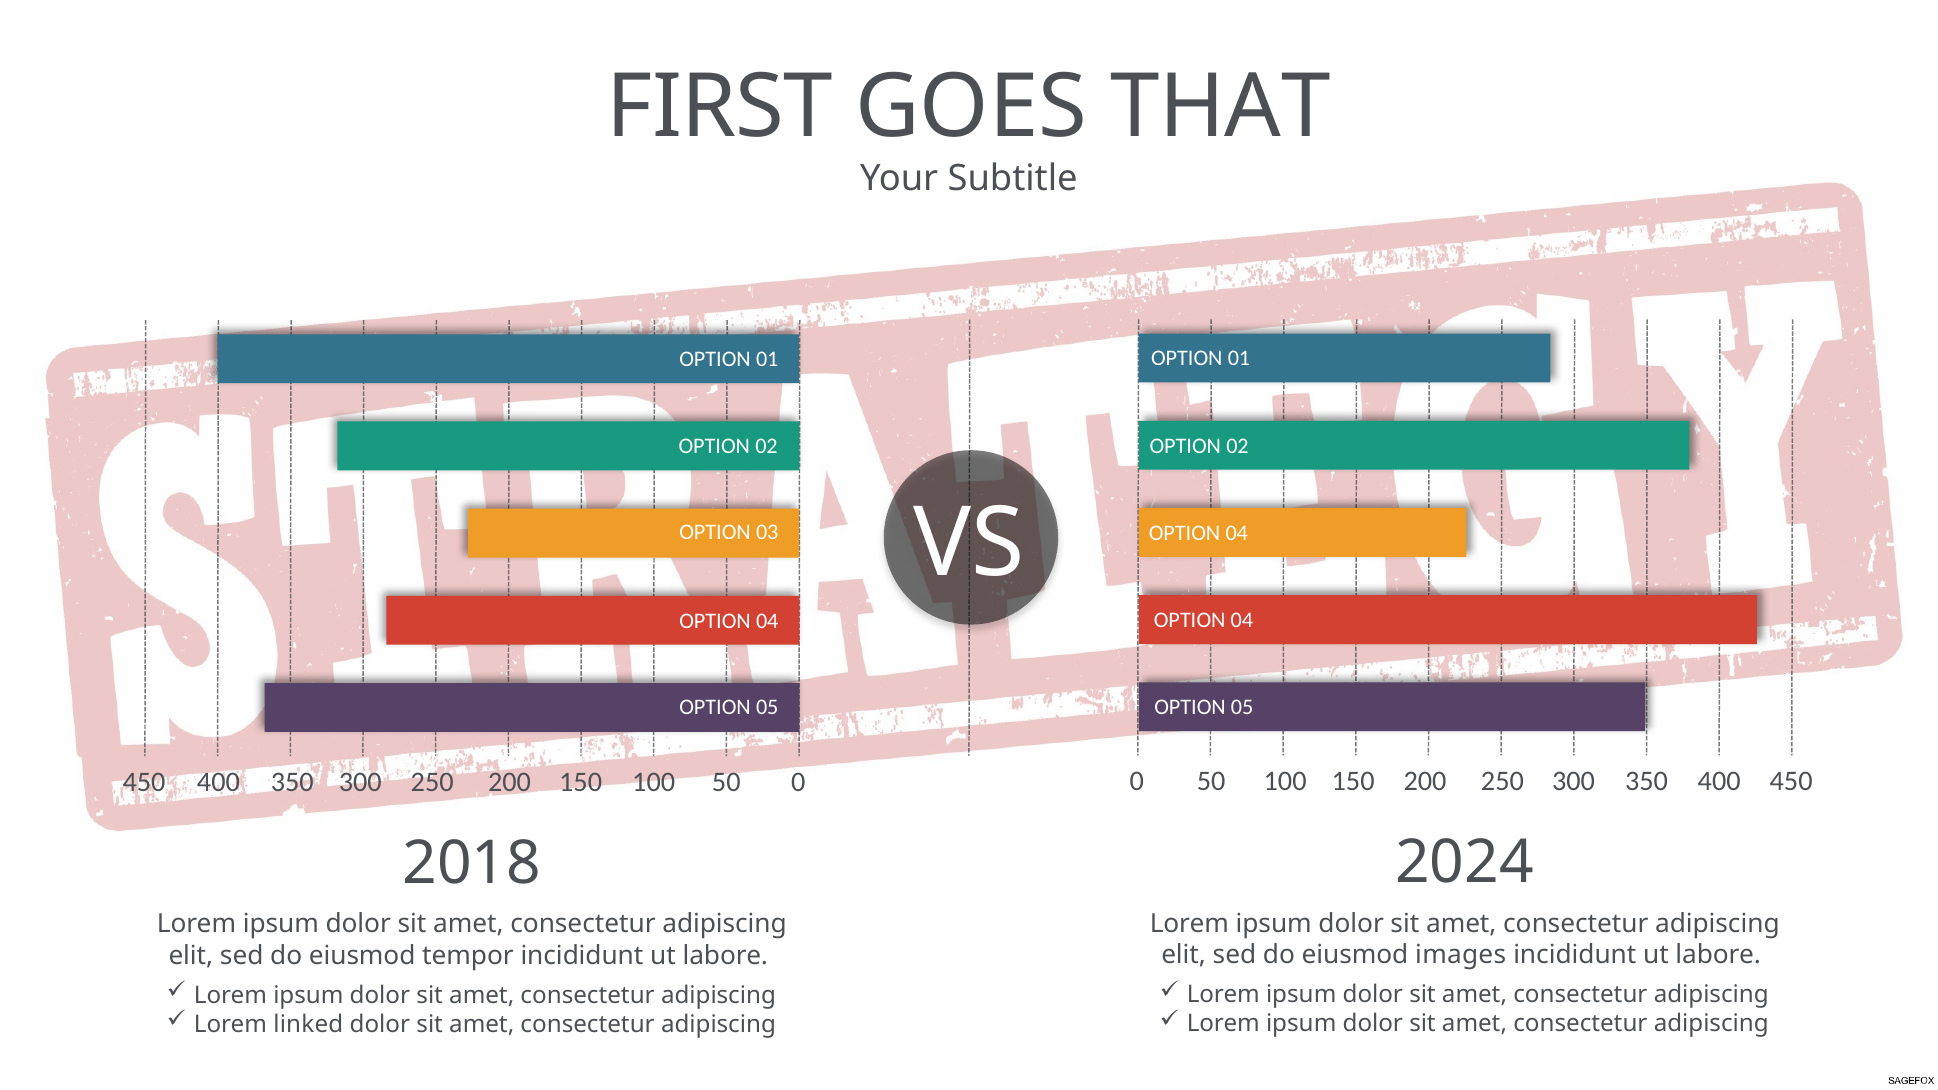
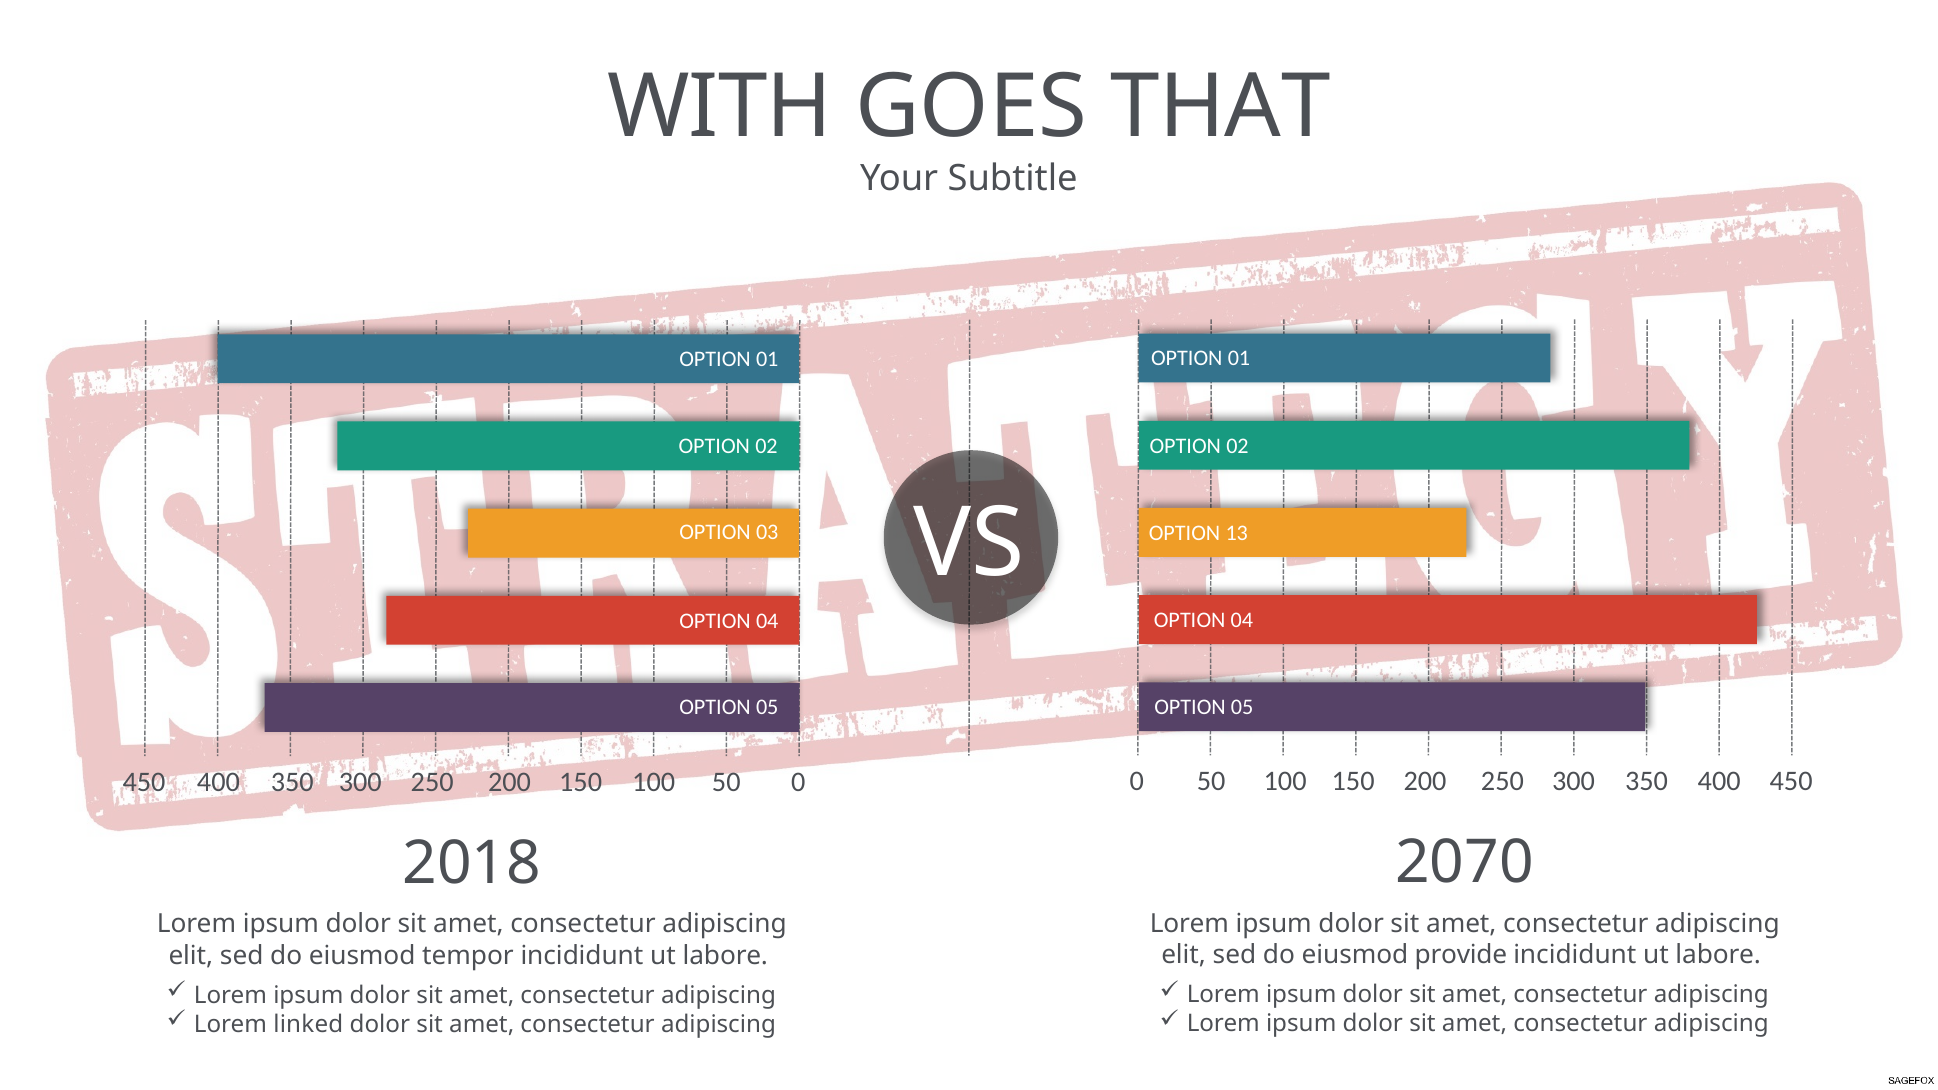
FIRST: FIRST -> WITH
04 at (1237, 534): 04 -> 13
2024: 2024 -> 2070
images: images -> provide
